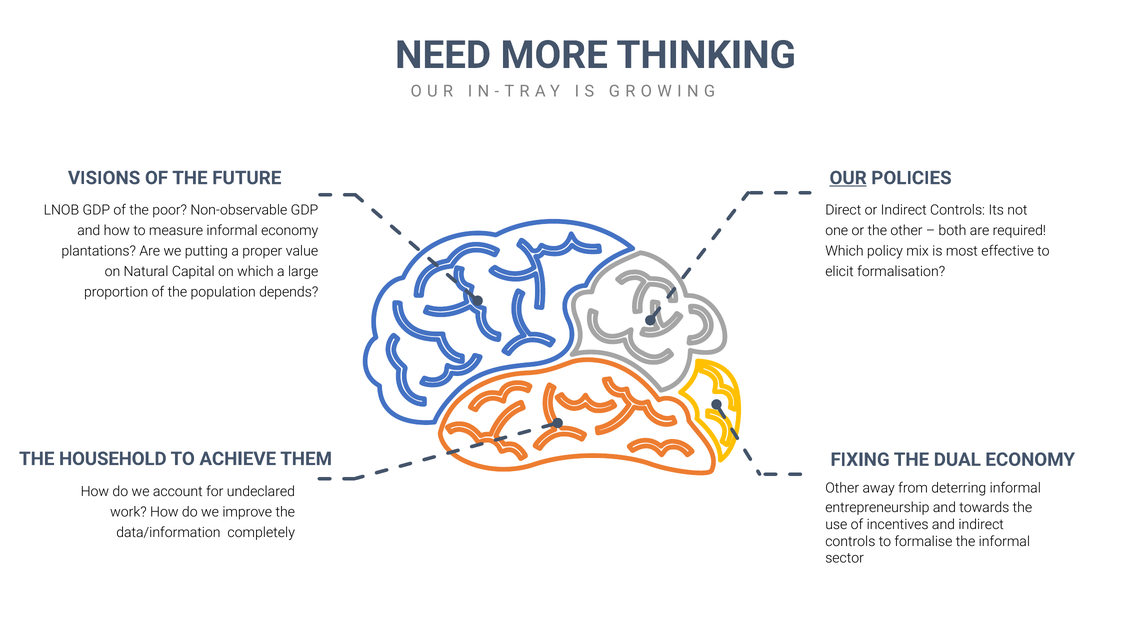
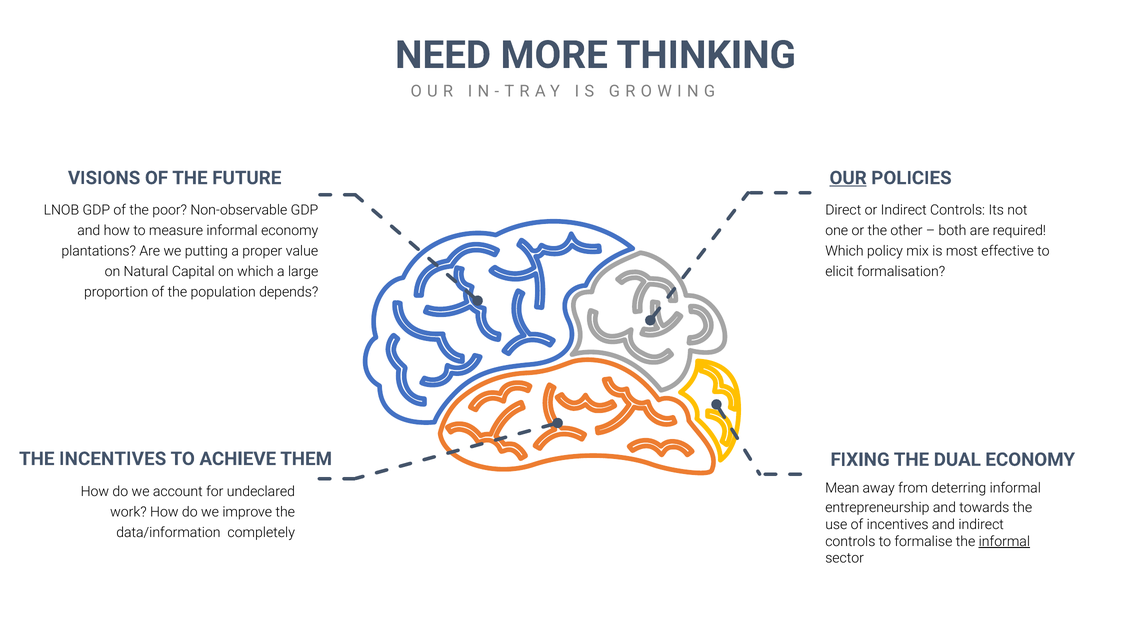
THE HOUSEHOLD: HOUSEHOLD -> INCENTIVES
Other at (842, 488): Other -> Mean
informal at (1004, 542) underline: none -> present
